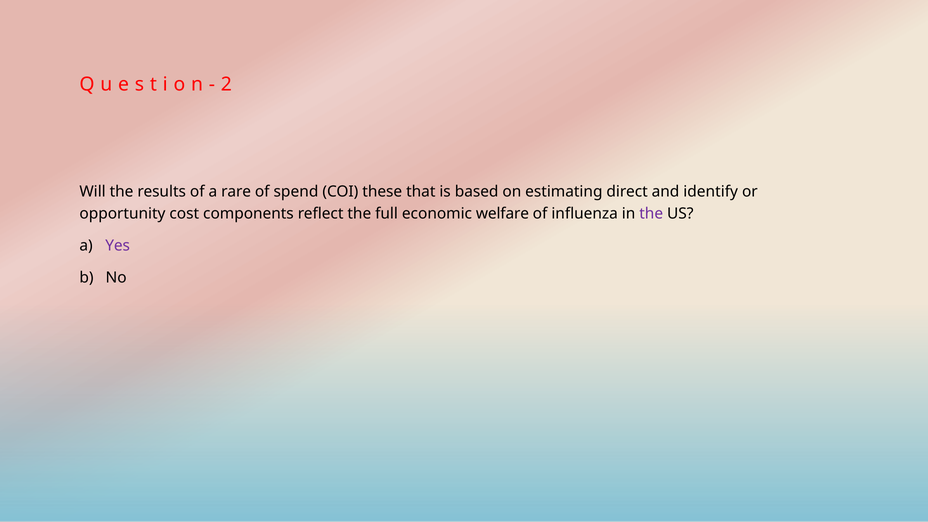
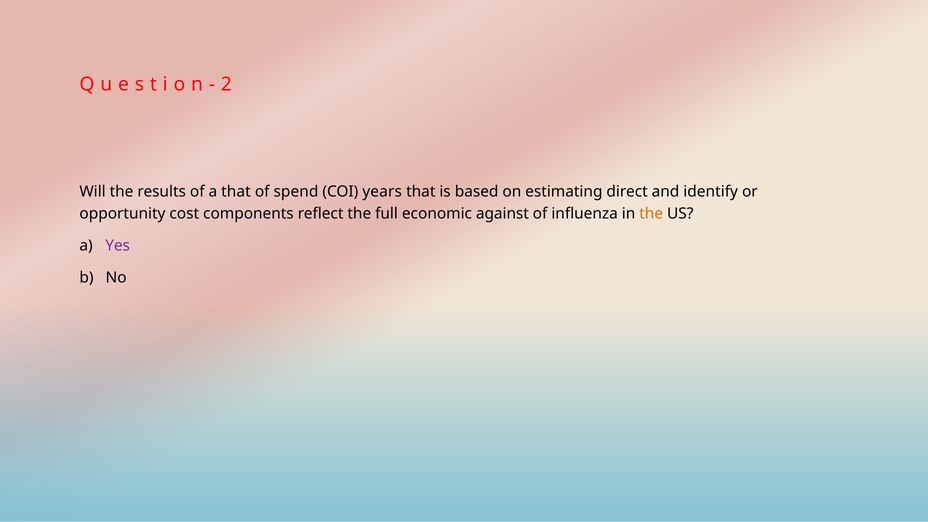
a rare: rare -> that
these: these -> years
welfare: welfare -> against
the at (651, 214) colour: purple -> orange
